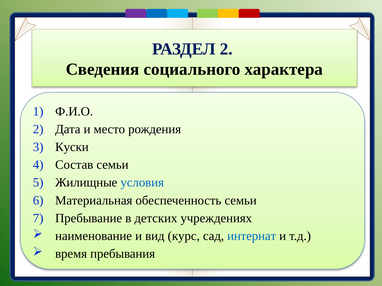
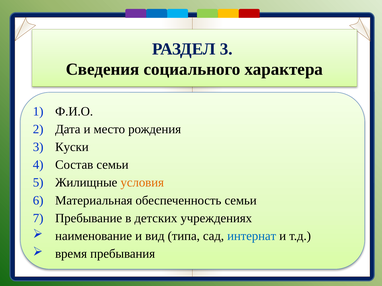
РАЗДЕЛ 2: 2 -> 3
условия colour: blue -> orange
курс: курс -> типа
